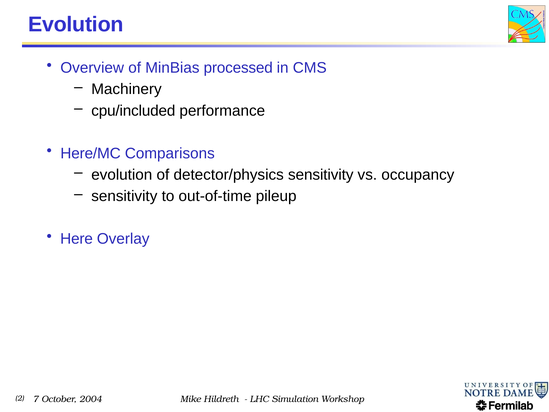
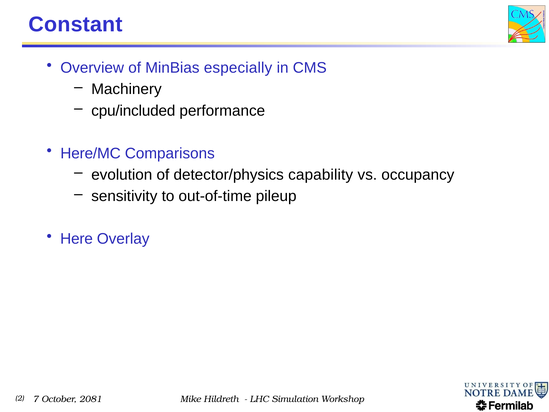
Evolution at (76, 24): Evolution -> Constant
processed: processed -> especially
detector/physics sensitivity: sensitivity -> capability
2004: 2004 -> 2081
